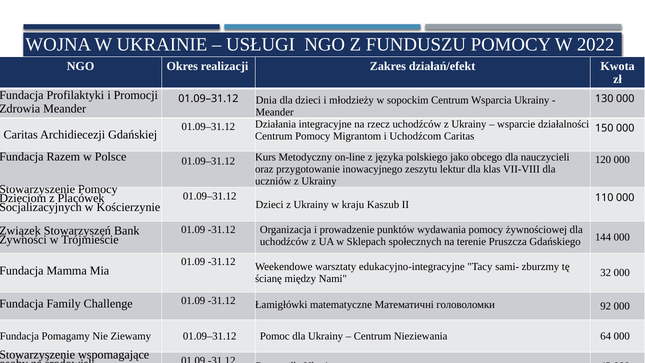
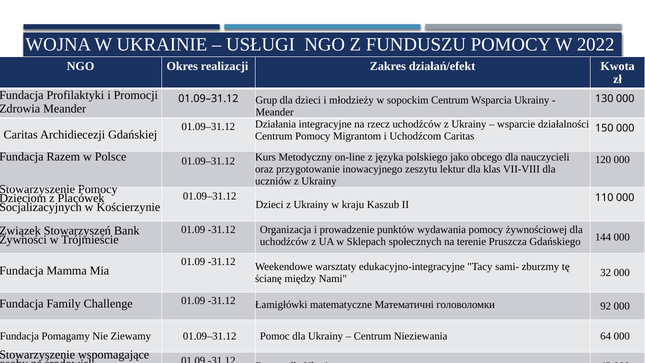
Dnia: Dnia -> Grup
